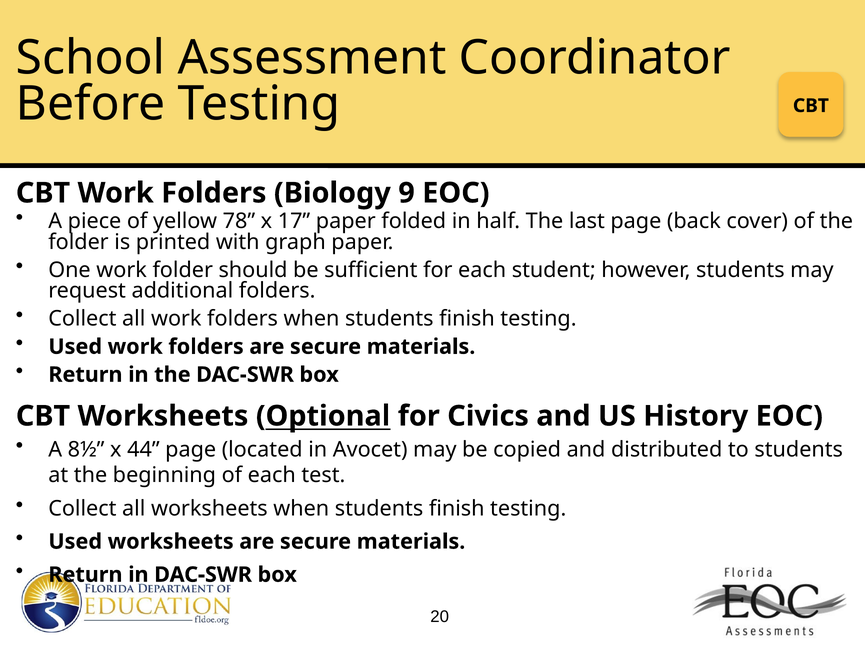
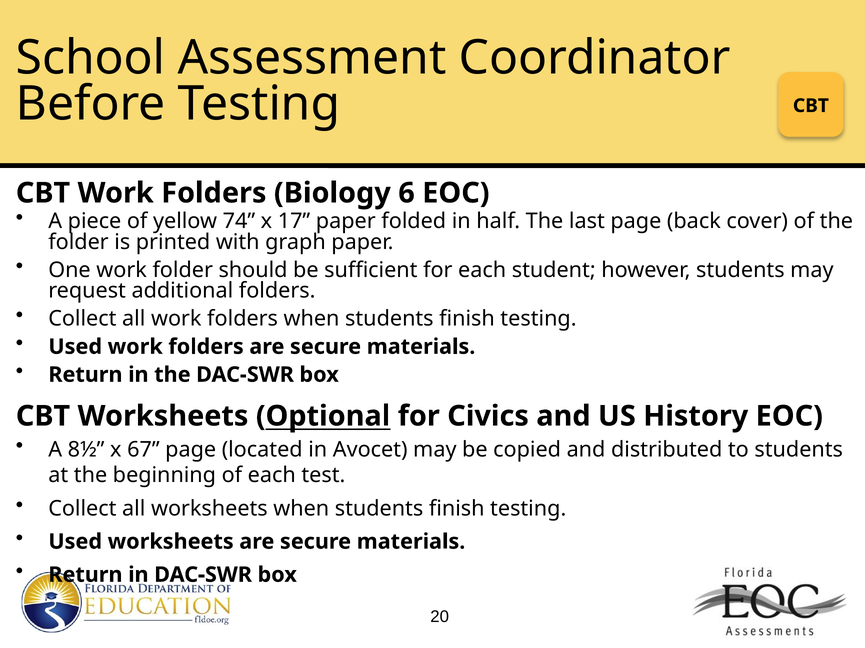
9: 9 -> 6
78: 78 -> 74
44: 44 -> 67
